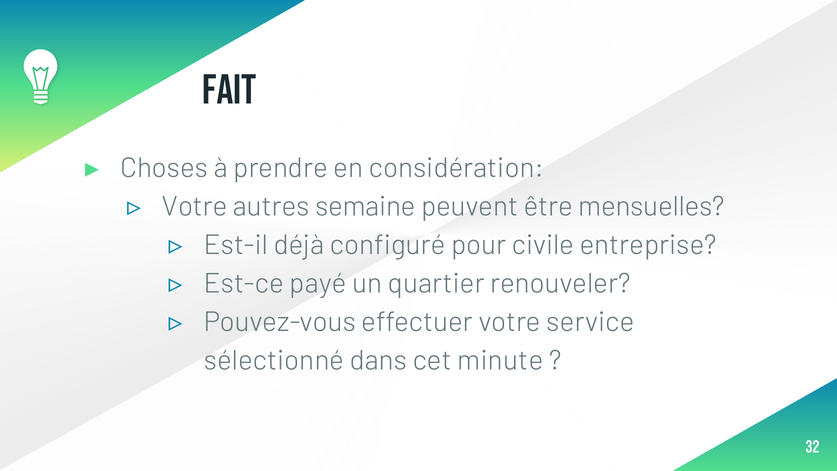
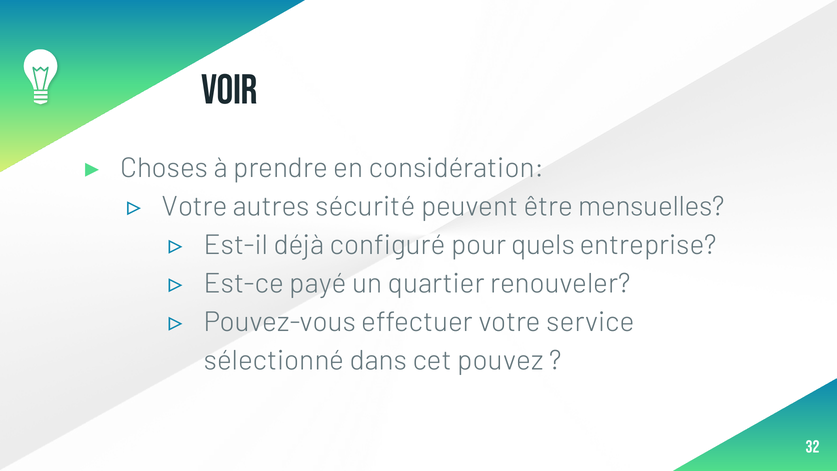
fait: fait -> voir
semaine: semaine -> sécurité
civile: civile -> quels
minute: minute -> pouvez
